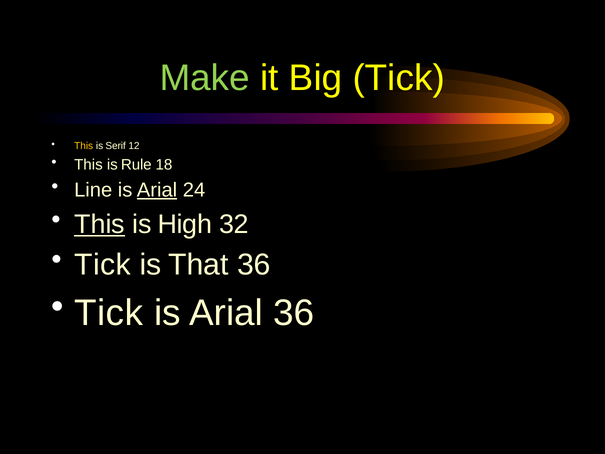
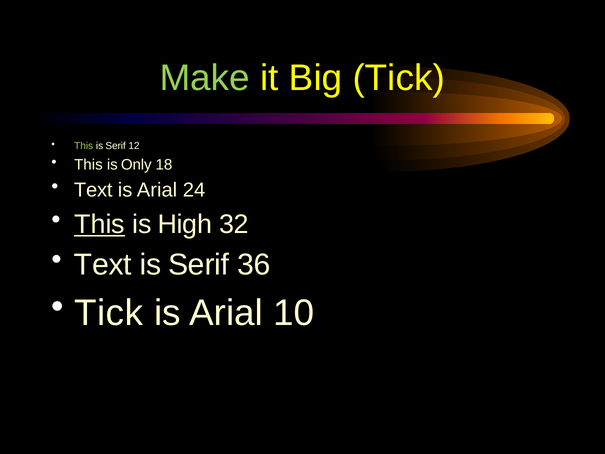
This at (84, 146) colour: yellow -> light green
Rule: Rule -> Only
Line at (93, 190): Line -> Text
Arial at (157, 190) underline: present -> none
Tick at (103, 265): Tick -> Text
That at (198, 265): That -> Serif
Arial 36: 36 -> 10
